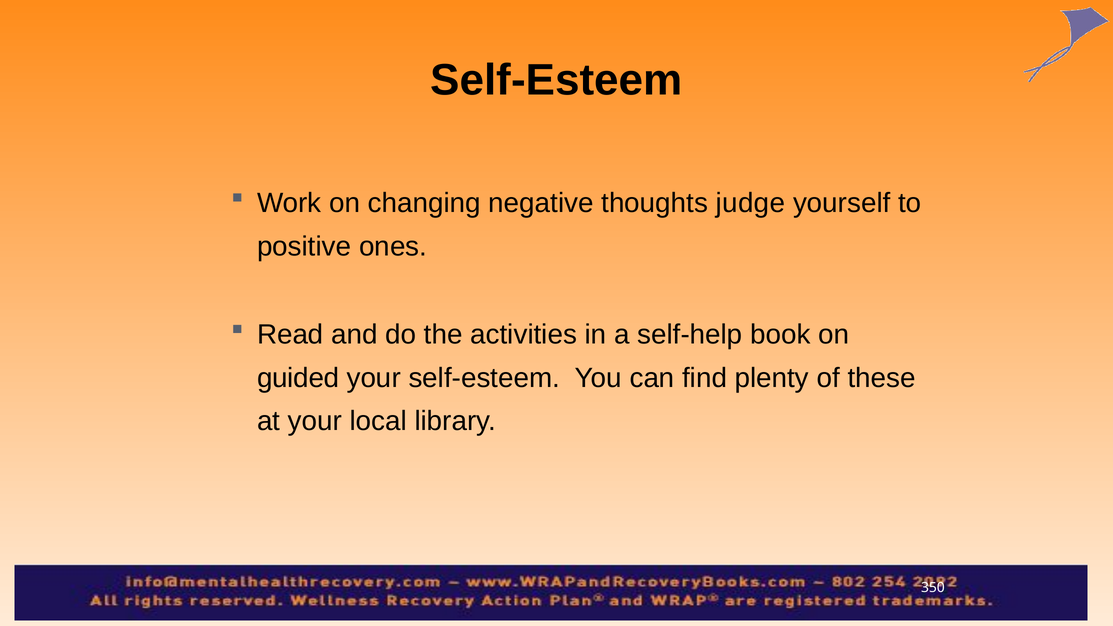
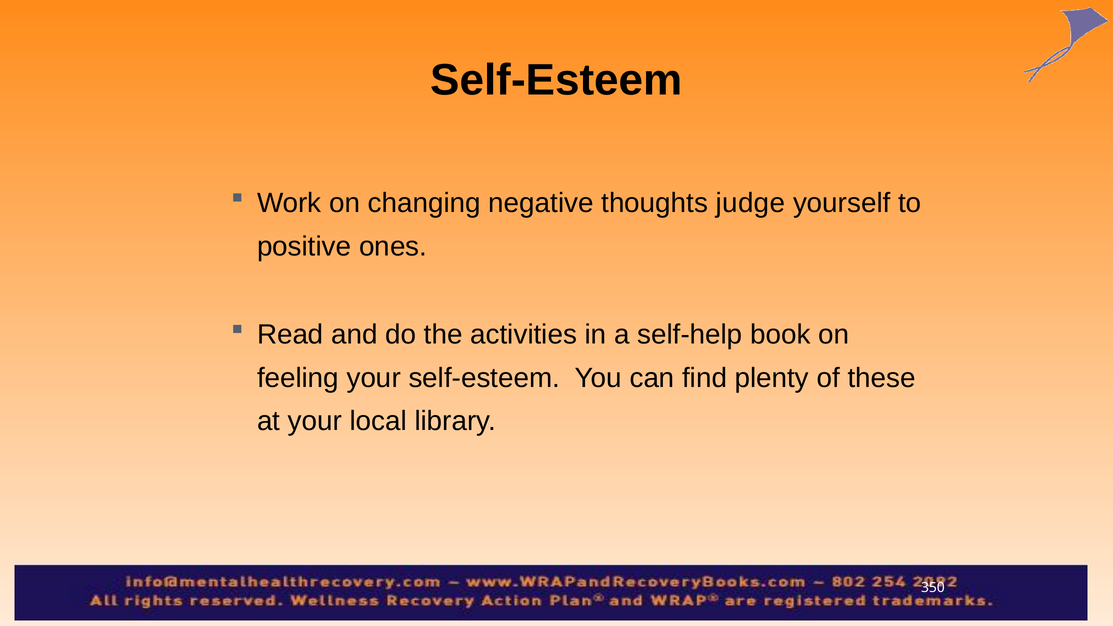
guided: guided -> feeling
